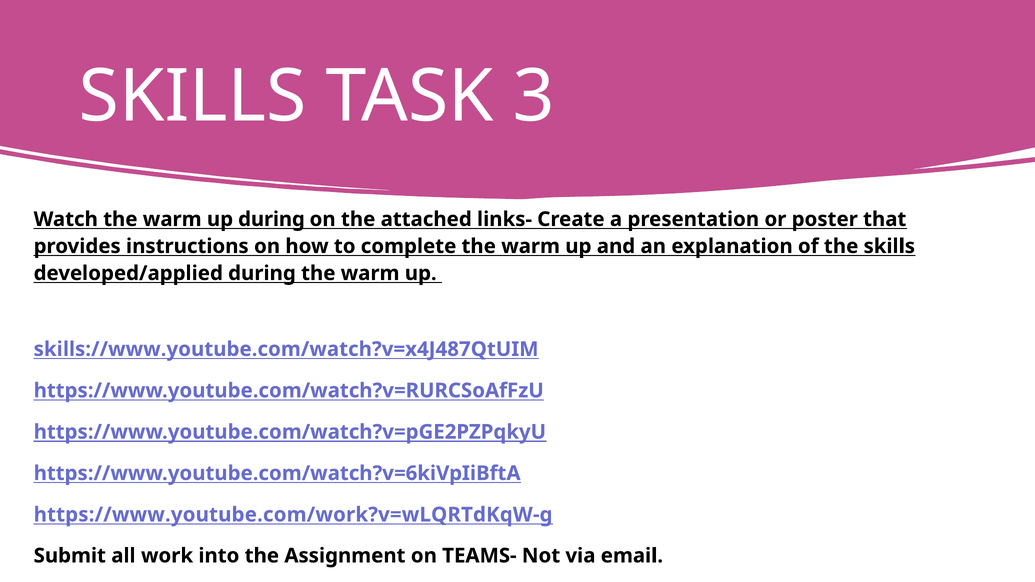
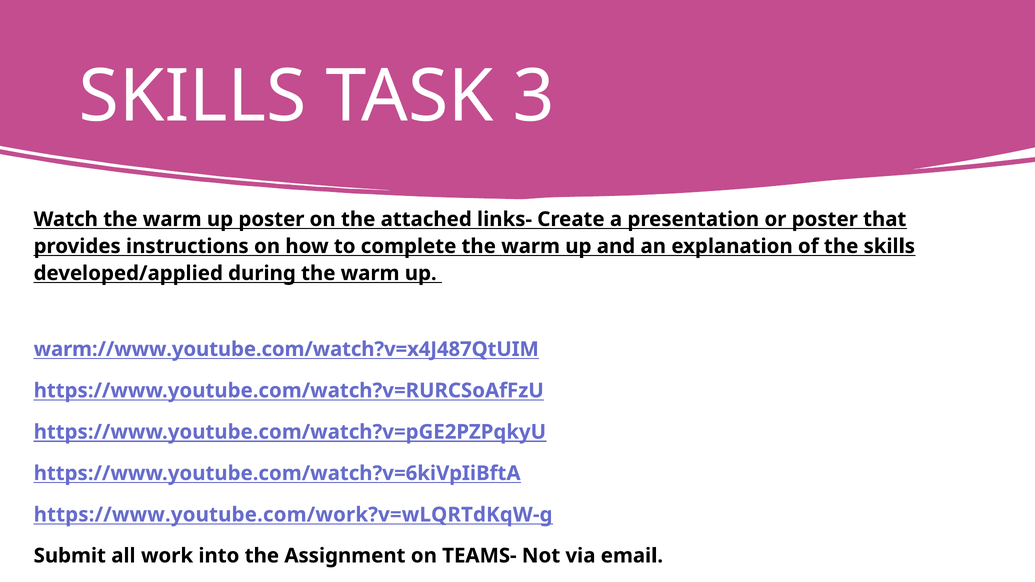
up during: during -> poster
skills://www.youtube.com/watch?v=x4J487QtUIM: skills://www.youtube.com/watch?v=x4J487QtUIM -> warm://www.youtube.com/watch?v=x4J487QtUIM
